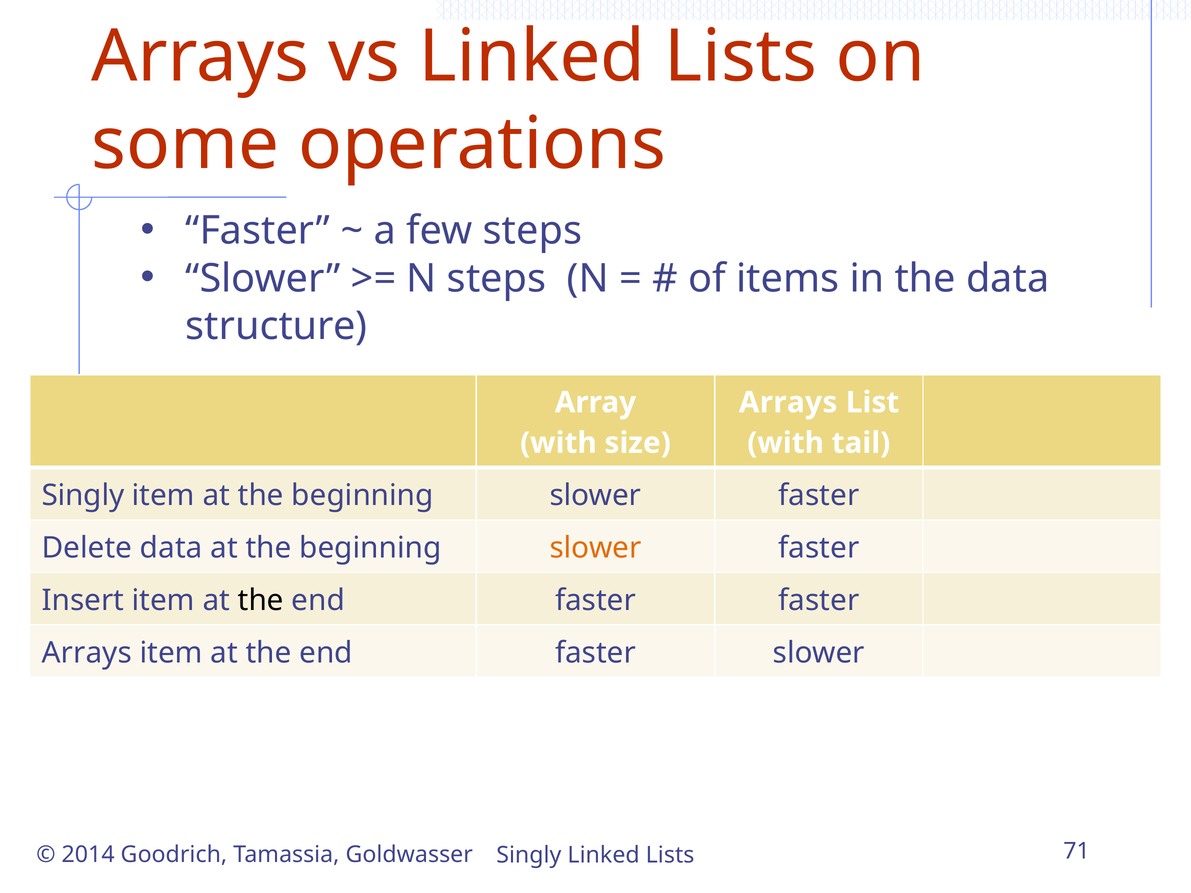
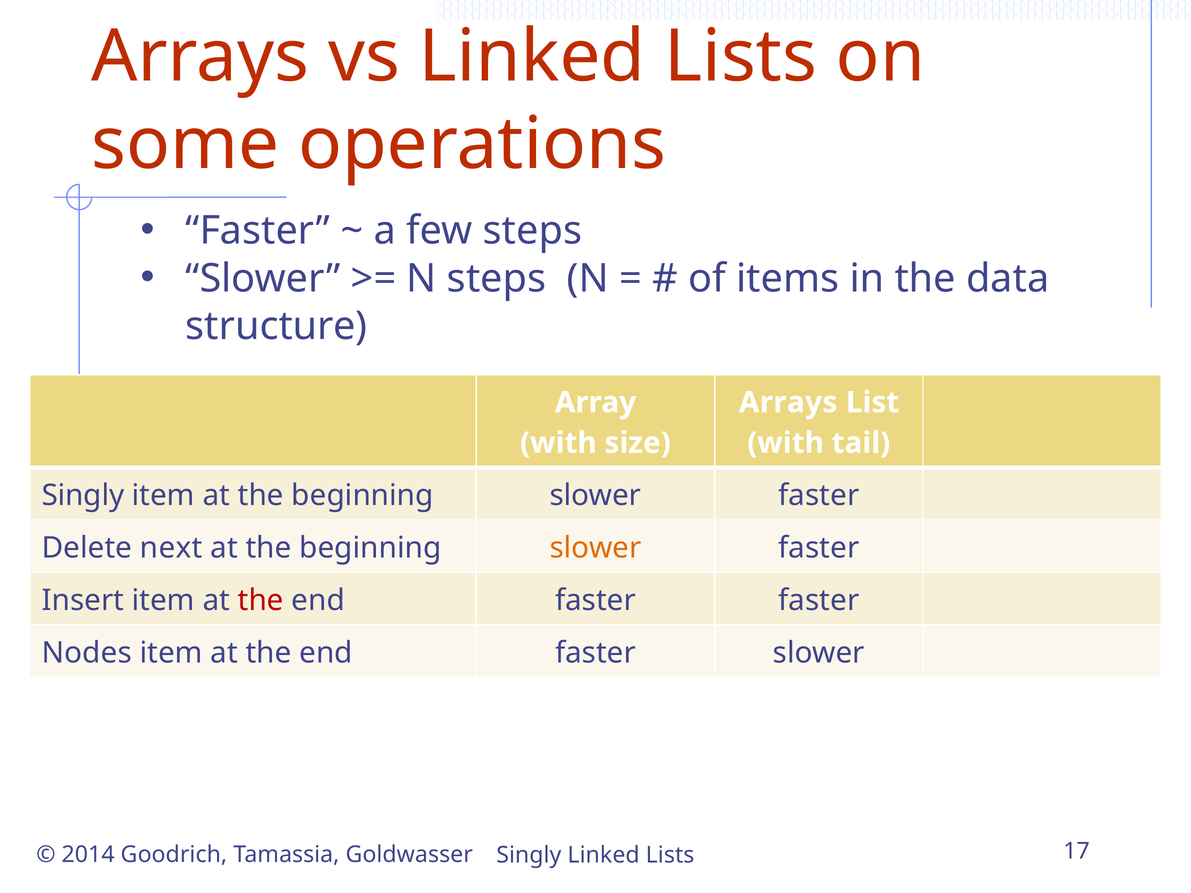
Delete data: data -> next
the at (261, 600) colour: black -> red
Arrays at (87, 653): Arrays -> Nodes
71: 71 -> 17
